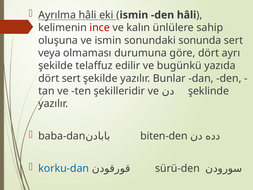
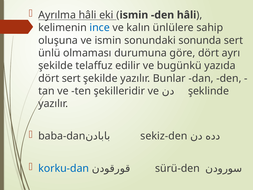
ince colour: red -> blue
veya: veya -> ünlü
biten-den: biten-den -> sekiz-den
